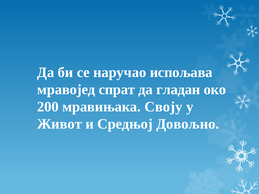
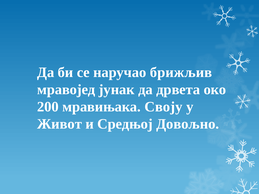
испољава: испољава -> брижљив
спрат: спрат -> јунак
гладан: гладан -> дрвета
